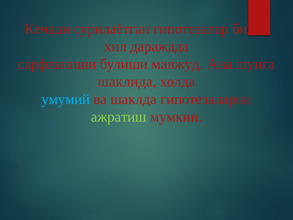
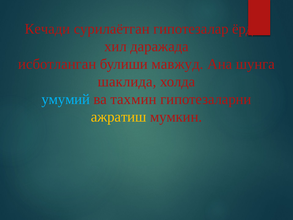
билан: билан -> ёрдам
сарфланиши: сарфланиши -> исботланган
шаклда: шаклда -> тахмин
ажратиш colour: light green -> yellow
